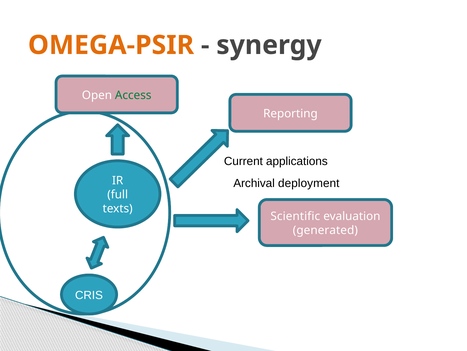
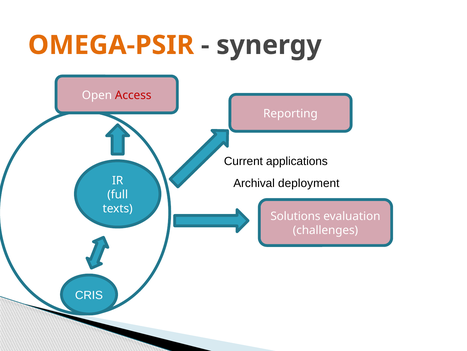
Access colour: green -> red
Scientific: Scientific -> Solutions
generated: generated -> challenges
